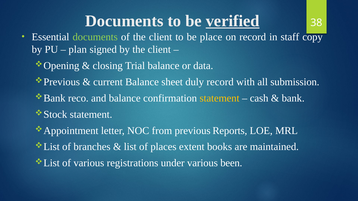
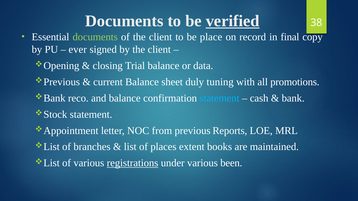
staff: staff -> final
plan: plan -> ever
duly record: record -> tuning
submission: submission -> promotions
statement at (220, 98) colour: yellow -> light blue
registrations underline: none -> present
